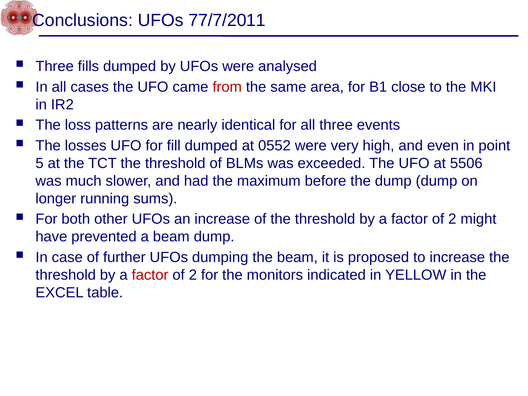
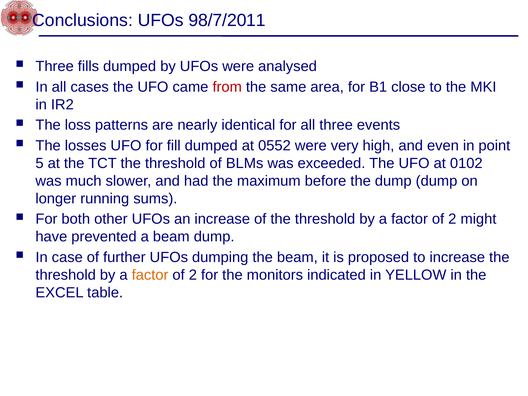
77/7/2011: 77/7/2011 -> 98/7/2011
5506: 5506 -> 0102
factor at (150, 275) colour: red -> orange
